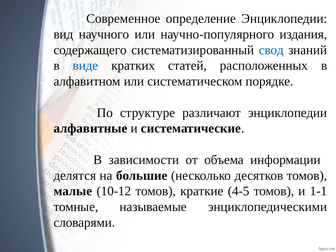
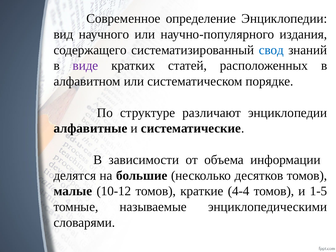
виде colour: blue -> purple
4-5: 4-5 -> 4-4
1-1: 1-1 -> 1-5
